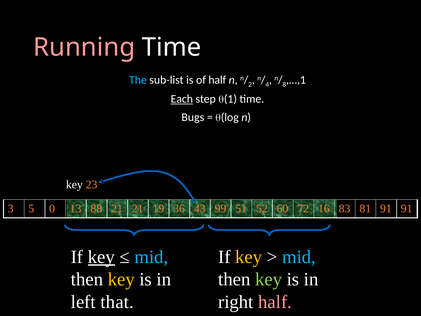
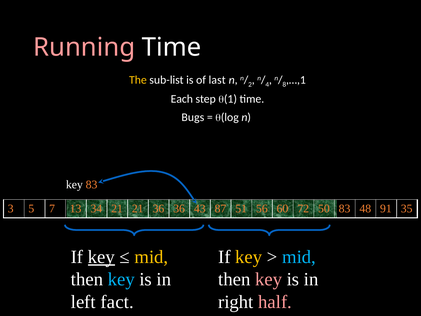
The colour: light blue -> yellow
of half: half -> last
Each underline: present -> none
key 23: 23 -> 83
0: 0 -> 7
88: 88 -> 34
21 19: 19 -> 36
99: 99 -> 87
52: 52 -> 56
16: 16 -> 50
81: 81 -> 48
91 91: 91 -> 35
mid at (151, 257) colour: light blue -> yellow
key at (121, 279) colour: yellow -> light blue
key at (269, 279) colour: light green -> pink
that: that -> fact
